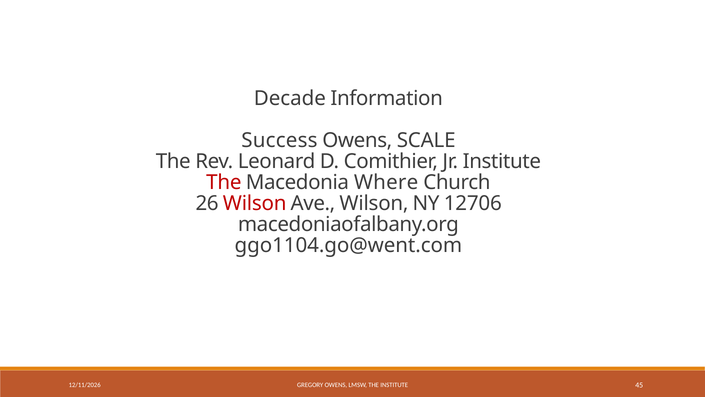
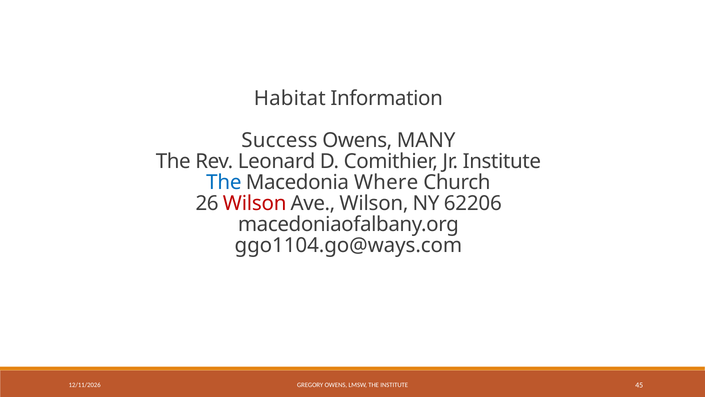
Decade: Decade -> Habitat
SCALE: SCALE -> MANY
The at (224, 182) colour: red -> blue
12706: 12706 -> 62206
ggo1104.go@went.com: ggo1104.go@went.com -> ggo1104.go@ways.com
